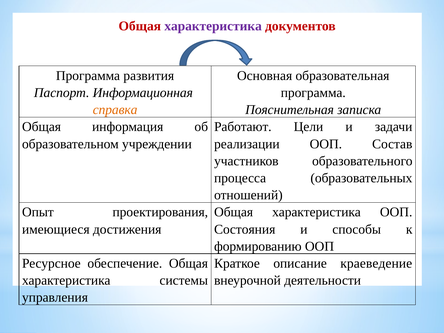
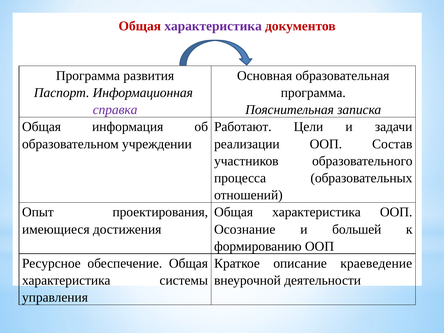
справка colour: orange -> purple
Состояния: Состояния -> Осознание
способы: способы -> большей
